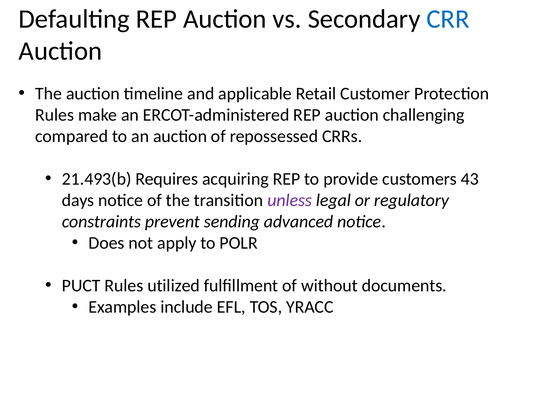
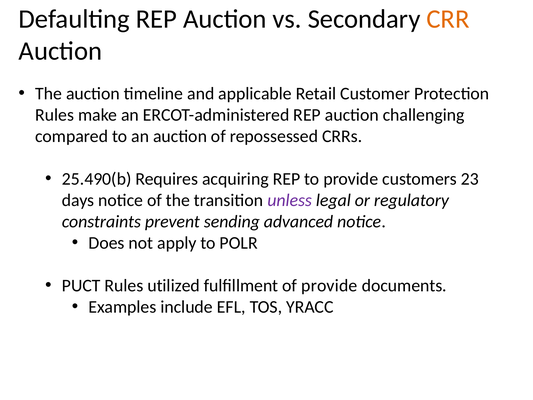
CRR colour: blue -> orange
21.493(b: 21.493(b -> 25.490(b
43: 43 -> 23
of without: without -> provide
